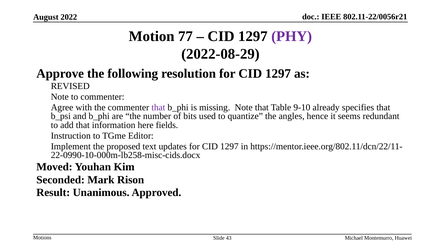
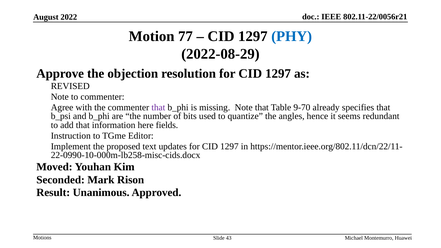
PHY colour: purple -> blue
following: following -> objection
9-10: 9-10 -> 9-70
